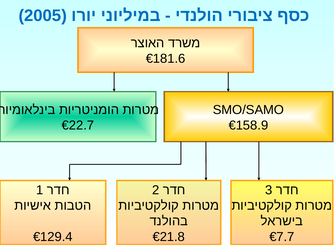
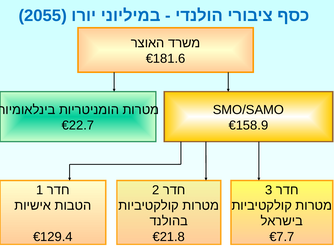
2005: 2005 -> 2055
